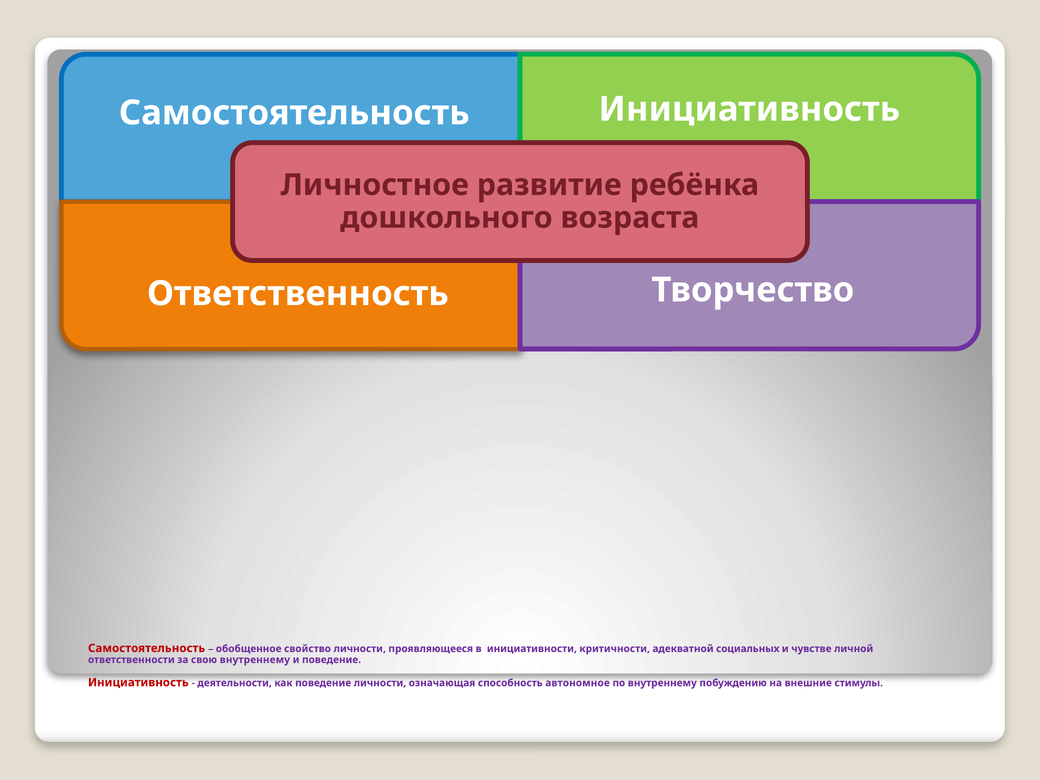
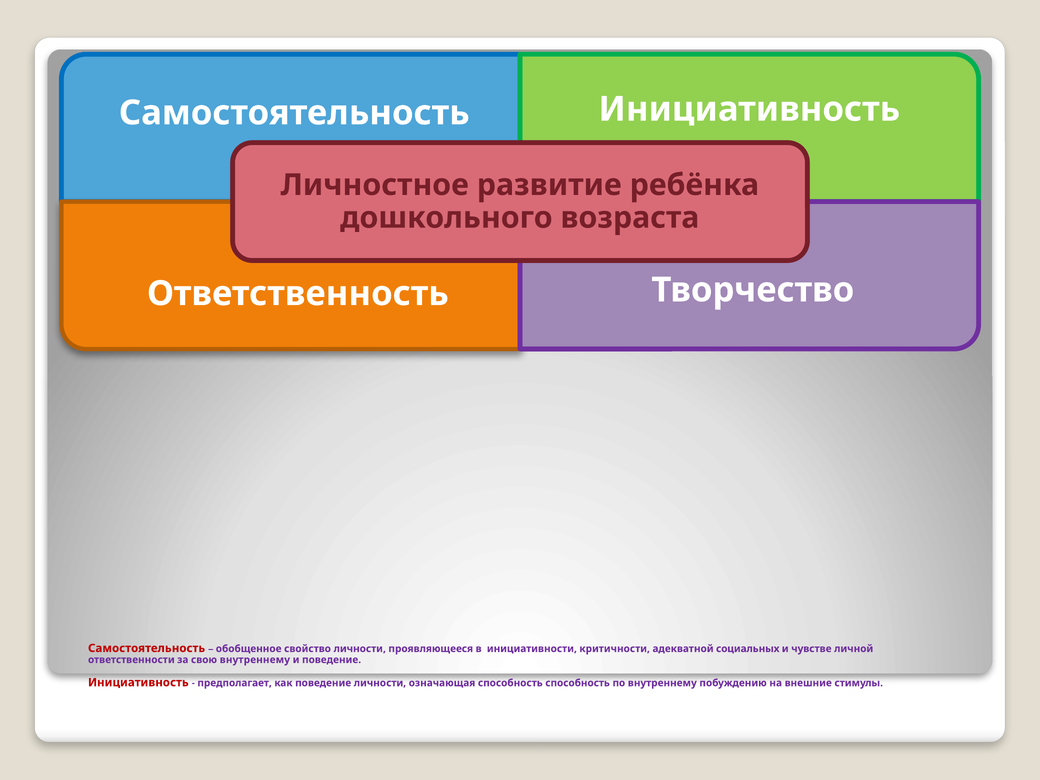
деятельности: деятельности -> предполагает
способность автономное: автономное -> способность
